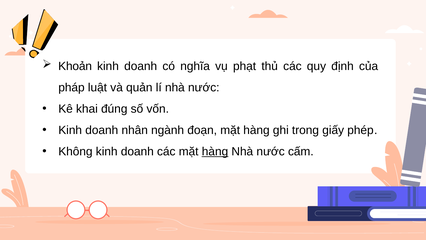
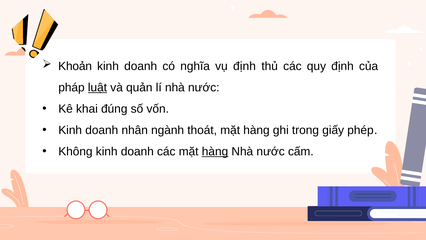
vụ phạt: phạt -> định
luật underline: none -> present
đoạn: đoạn -> thoát
